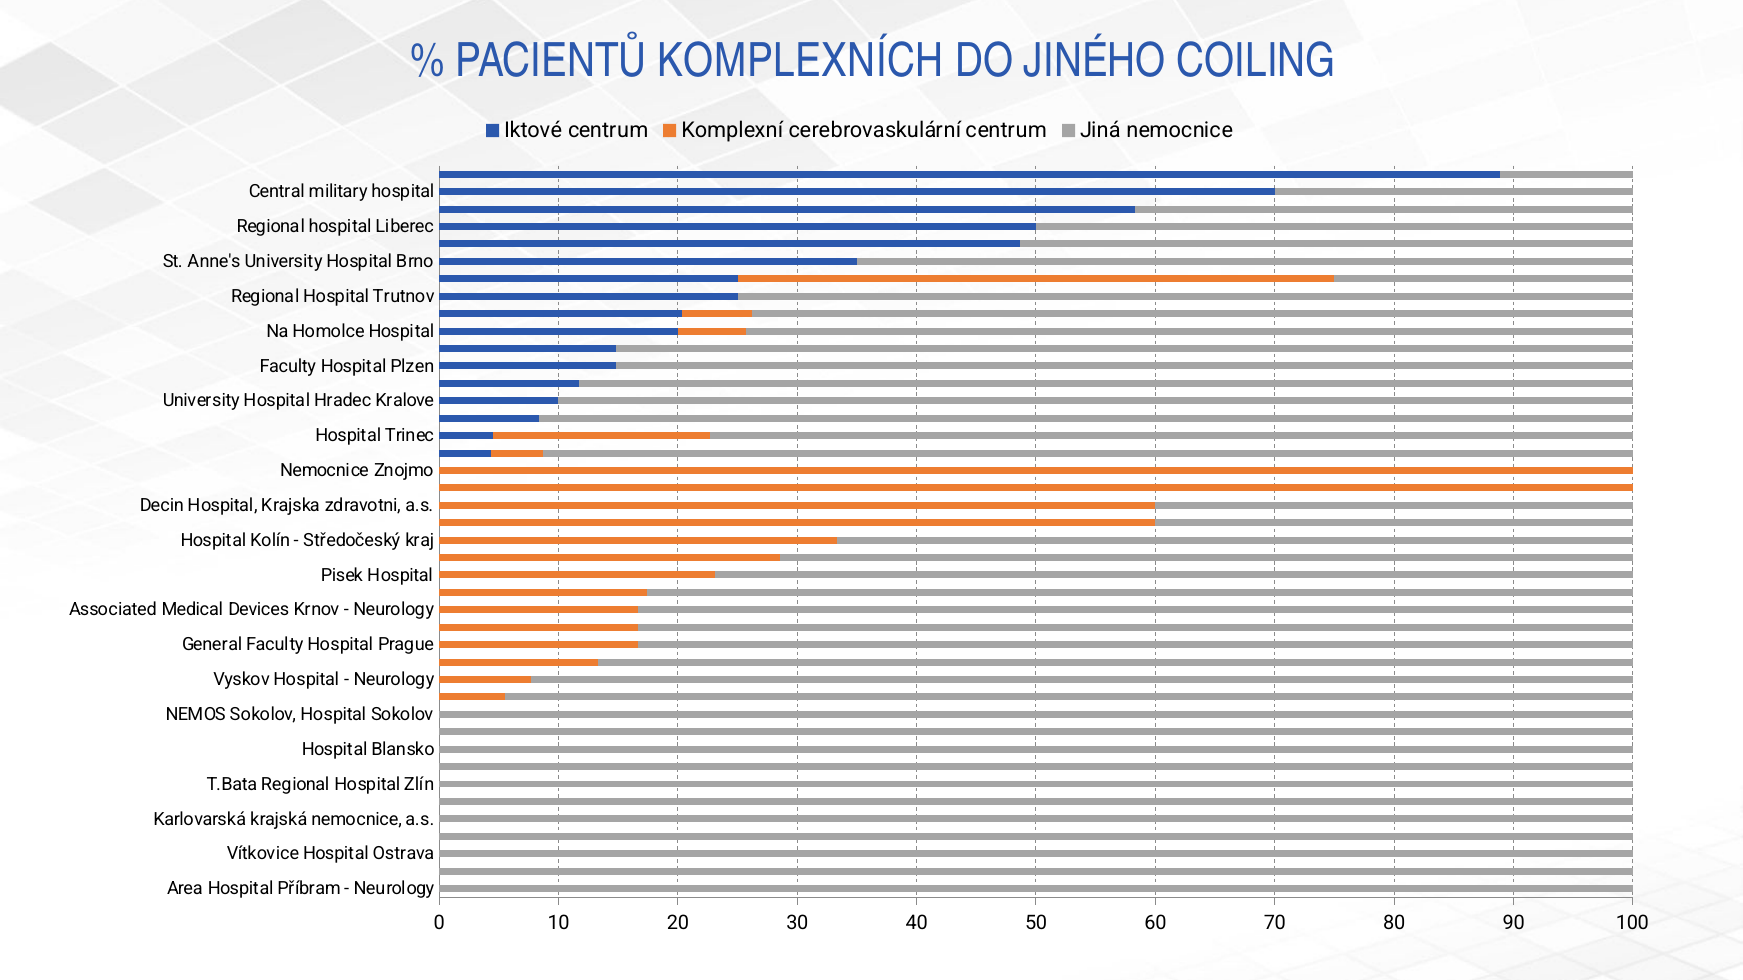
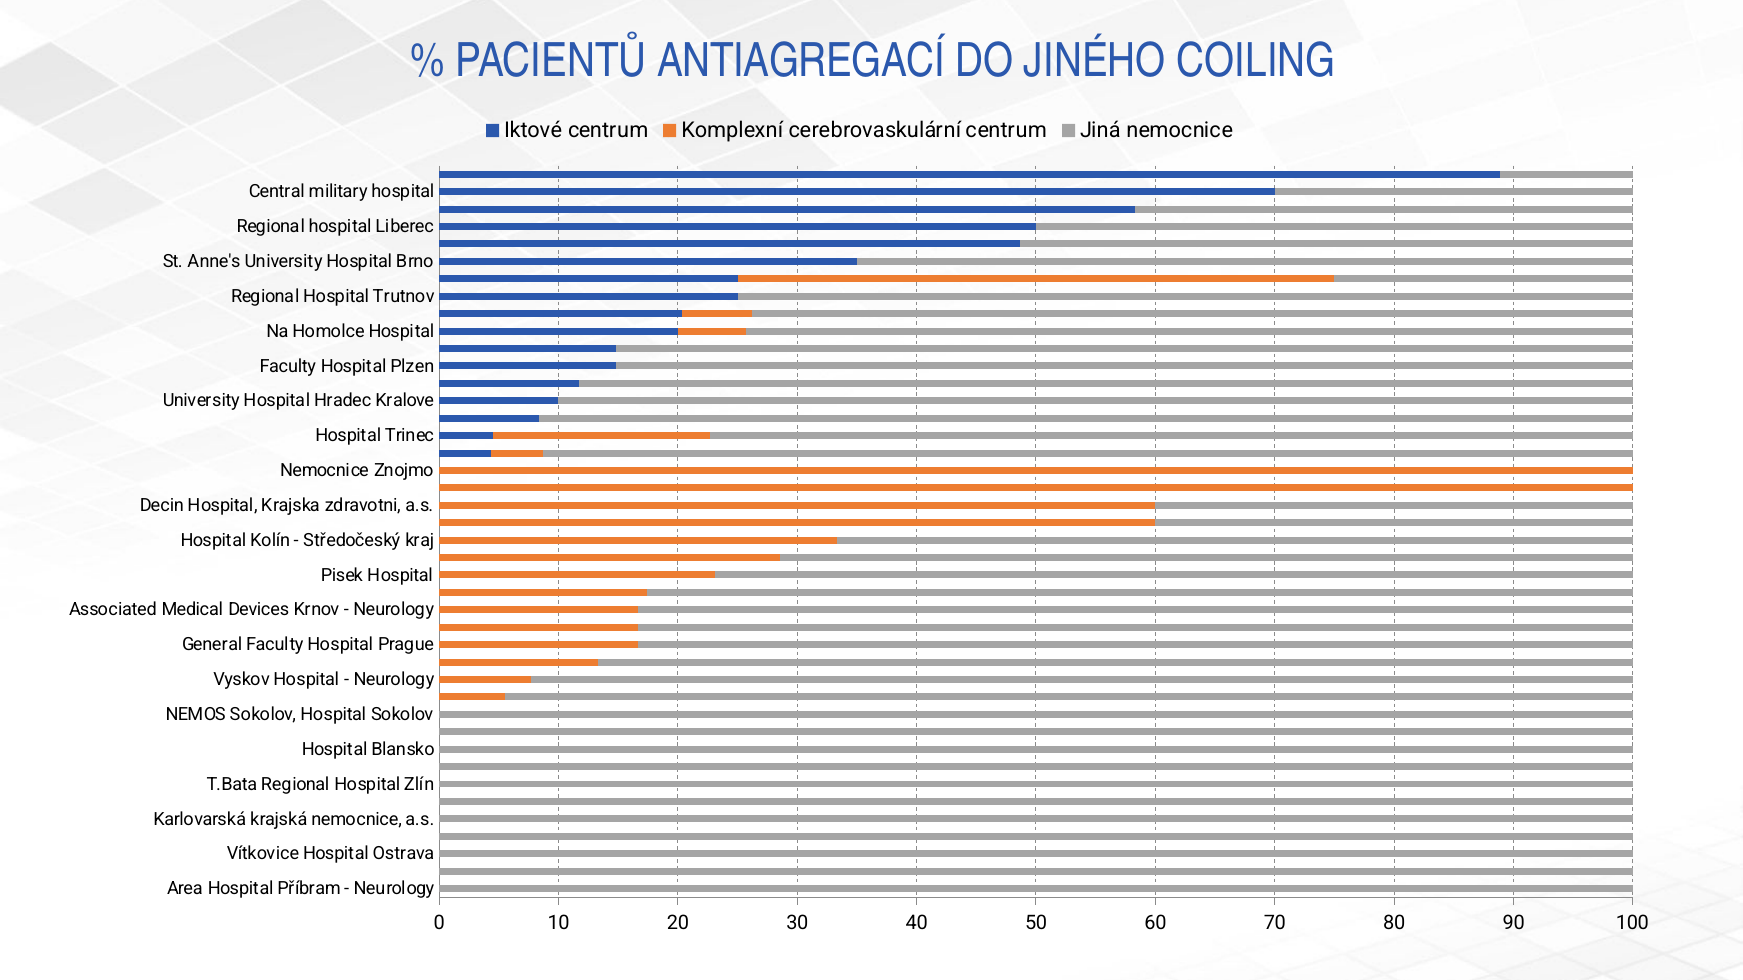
KOMPLEXNÍCH: KOMPLEXNÍCH -> ANTIAGREGACÍ
